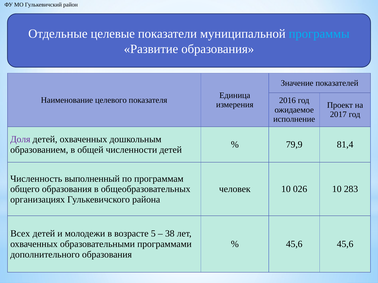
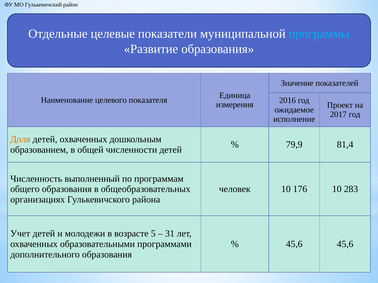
Доля colour: purple -> orange
026: 026 -> 176
Всех: Всех -> Учет
38: 38 -> 31
